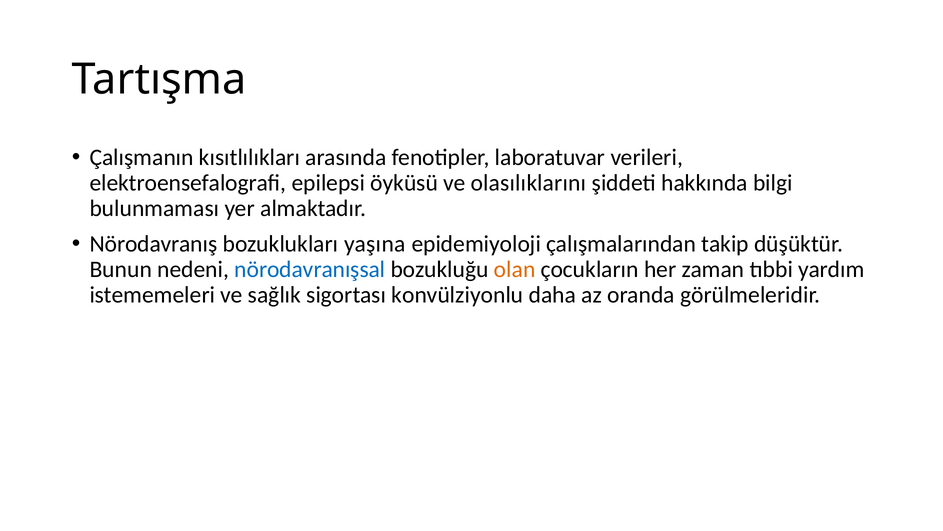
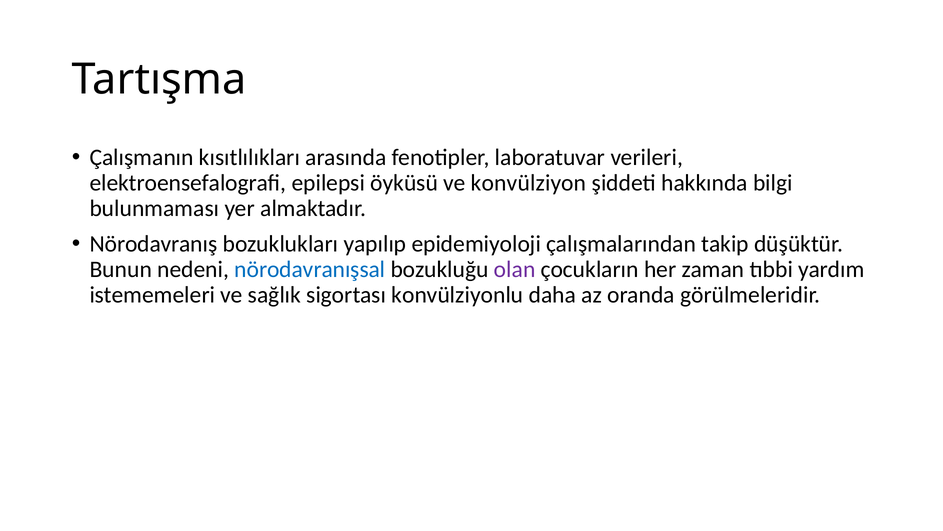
olasılıklarını: olasılıklarını -> konvülziyon
yaşına: yaşına -> yapılıp
olan colour: orange -> purple
